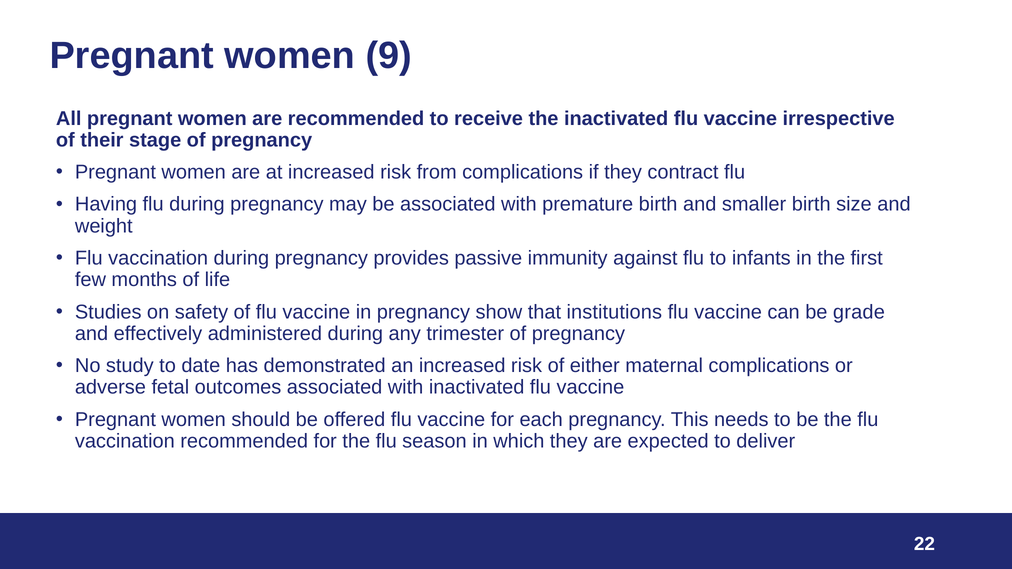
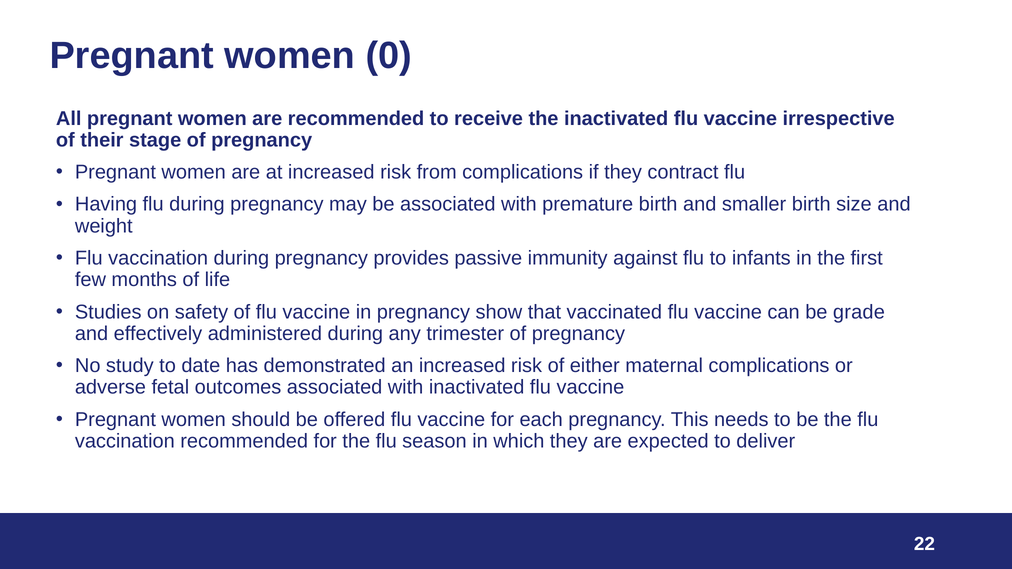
9: 9 -> 0
institutions: institutions -> vaccinated
